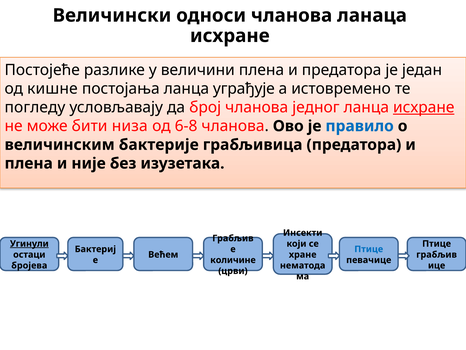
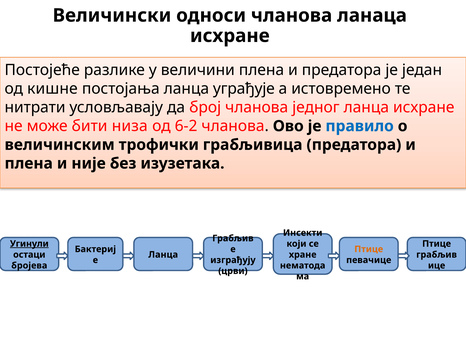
погледу: погледу -> нитрати
исхране at (424, 107) underline: present -> none
6-8: 6-8 -> 6-2
бактерије: бактерије -> трофички
Птице at (369, 249) colour: blue -> orange
Већем at (163, 254): Већем -> Ланца
количине: количине -> изграђују
